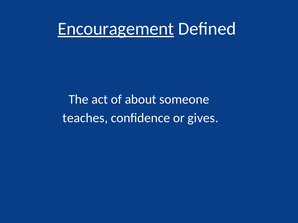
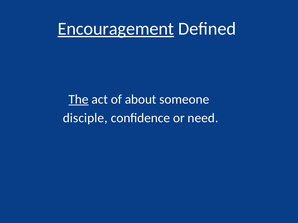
The underline: none -> present
teaches: teaches -> disciple
gives: gives -> need
